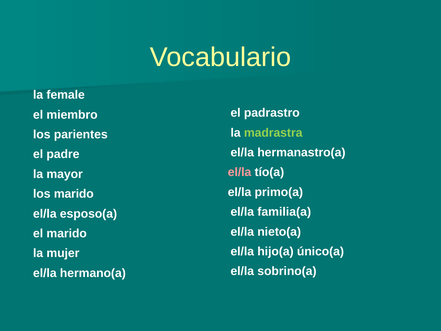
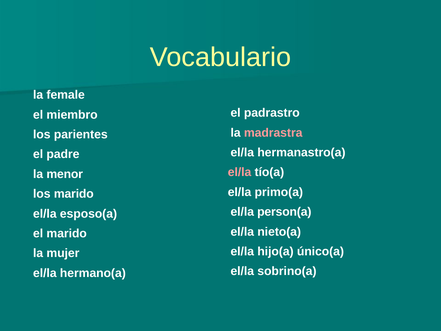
madrastra colour: light green -> pink
mayor: mayor -> menor
familia(a: familia(a -> person(a
